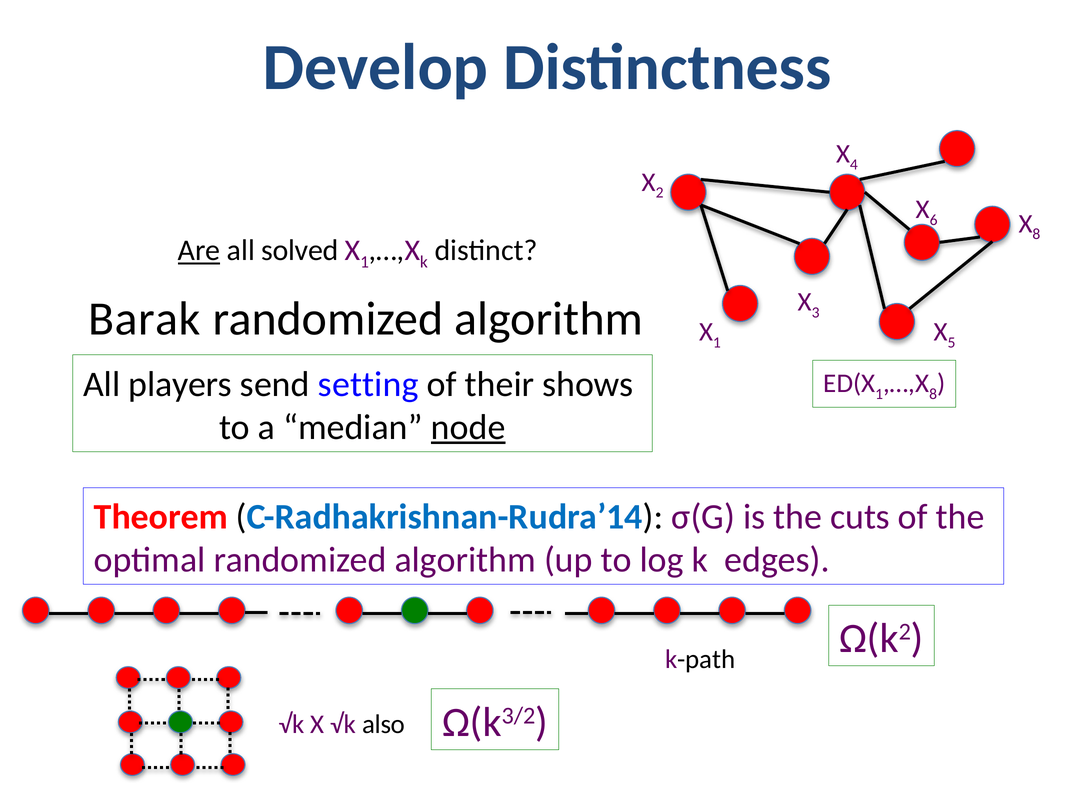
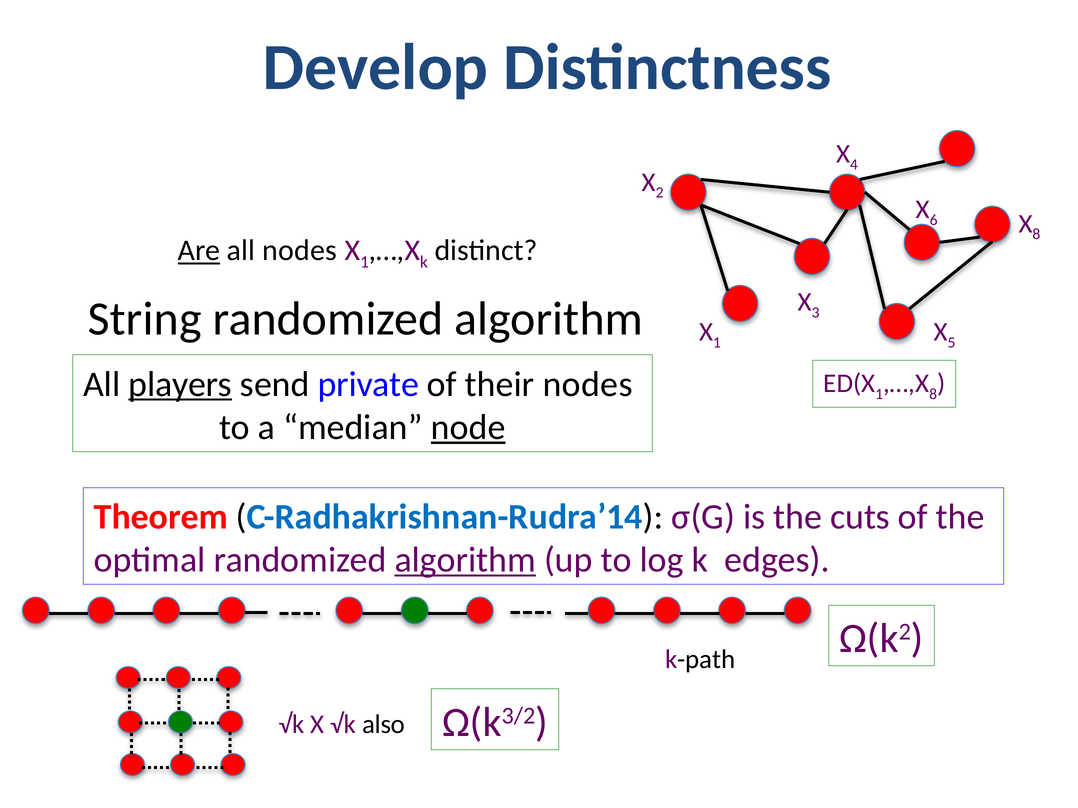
all solved: solved -> nodes
Barak: Barak -> String
players underline: none -> present
setting: setting -> private
their shows: shows -> nodes
algorithm at (465, 560) underline: none -> present
